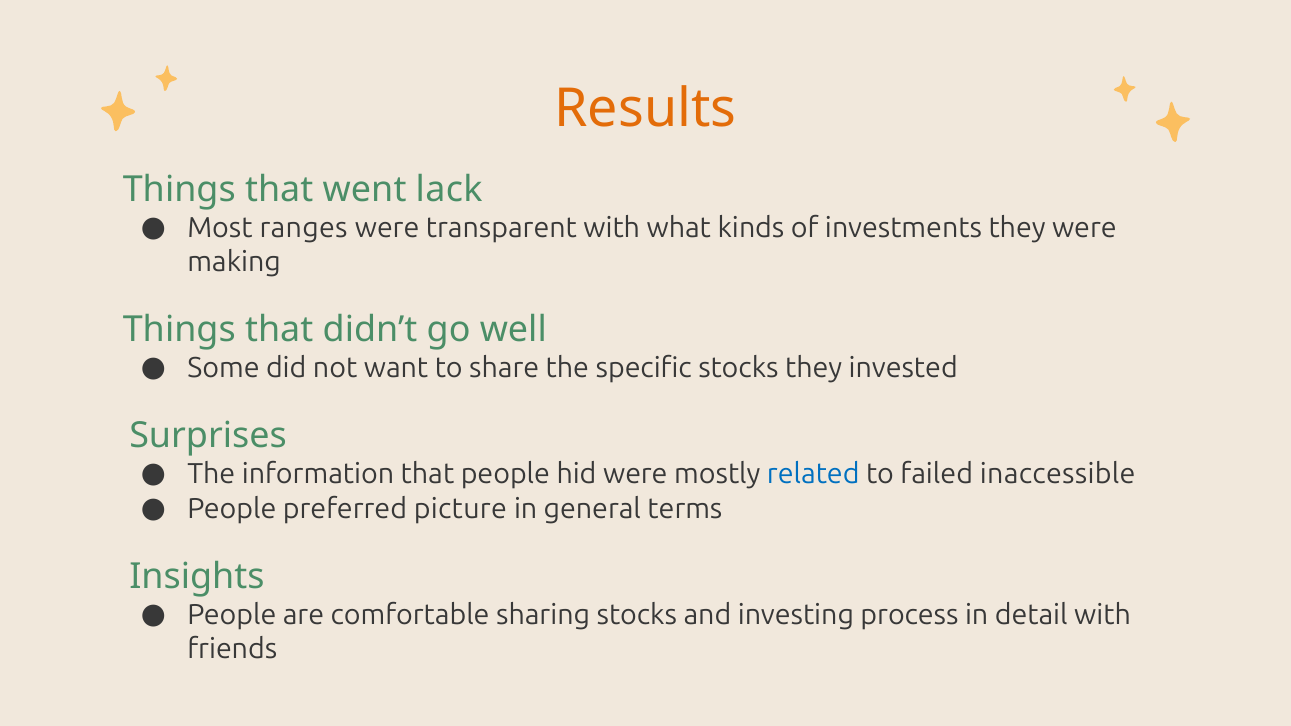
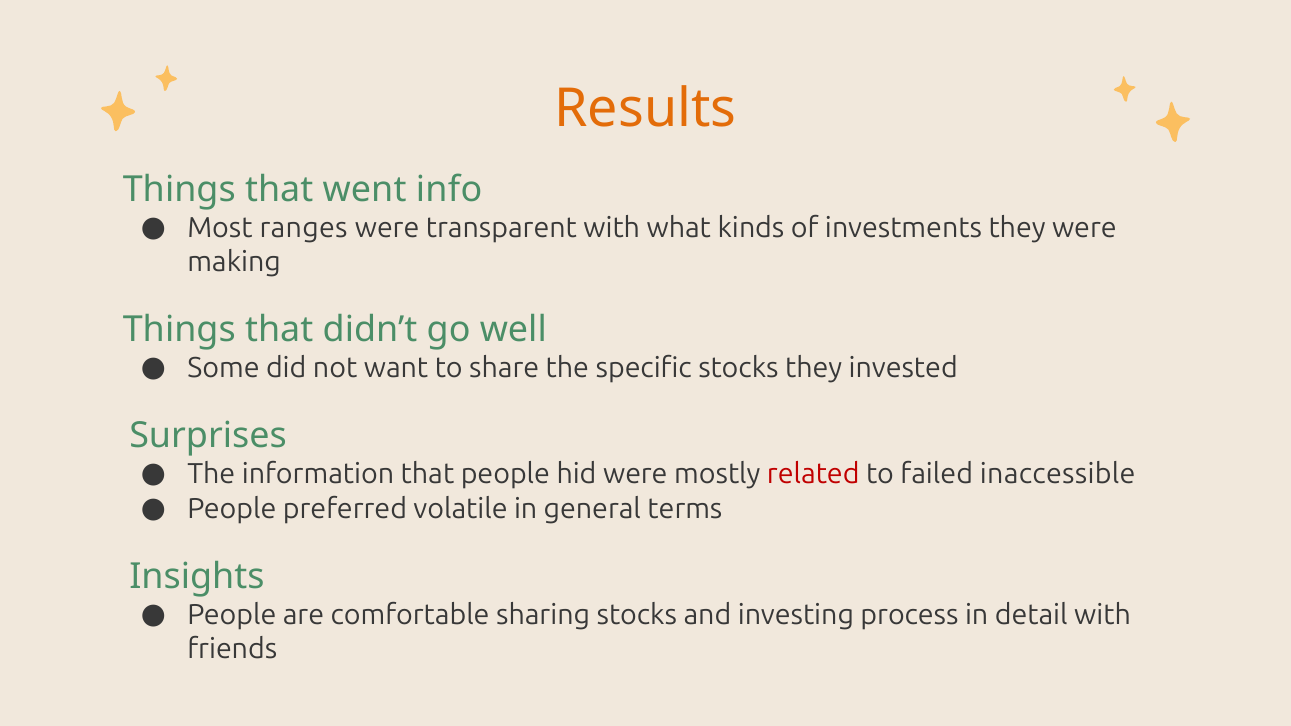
lack: lack -> info
related colour: blue -> red
picture: picture -> volatile
